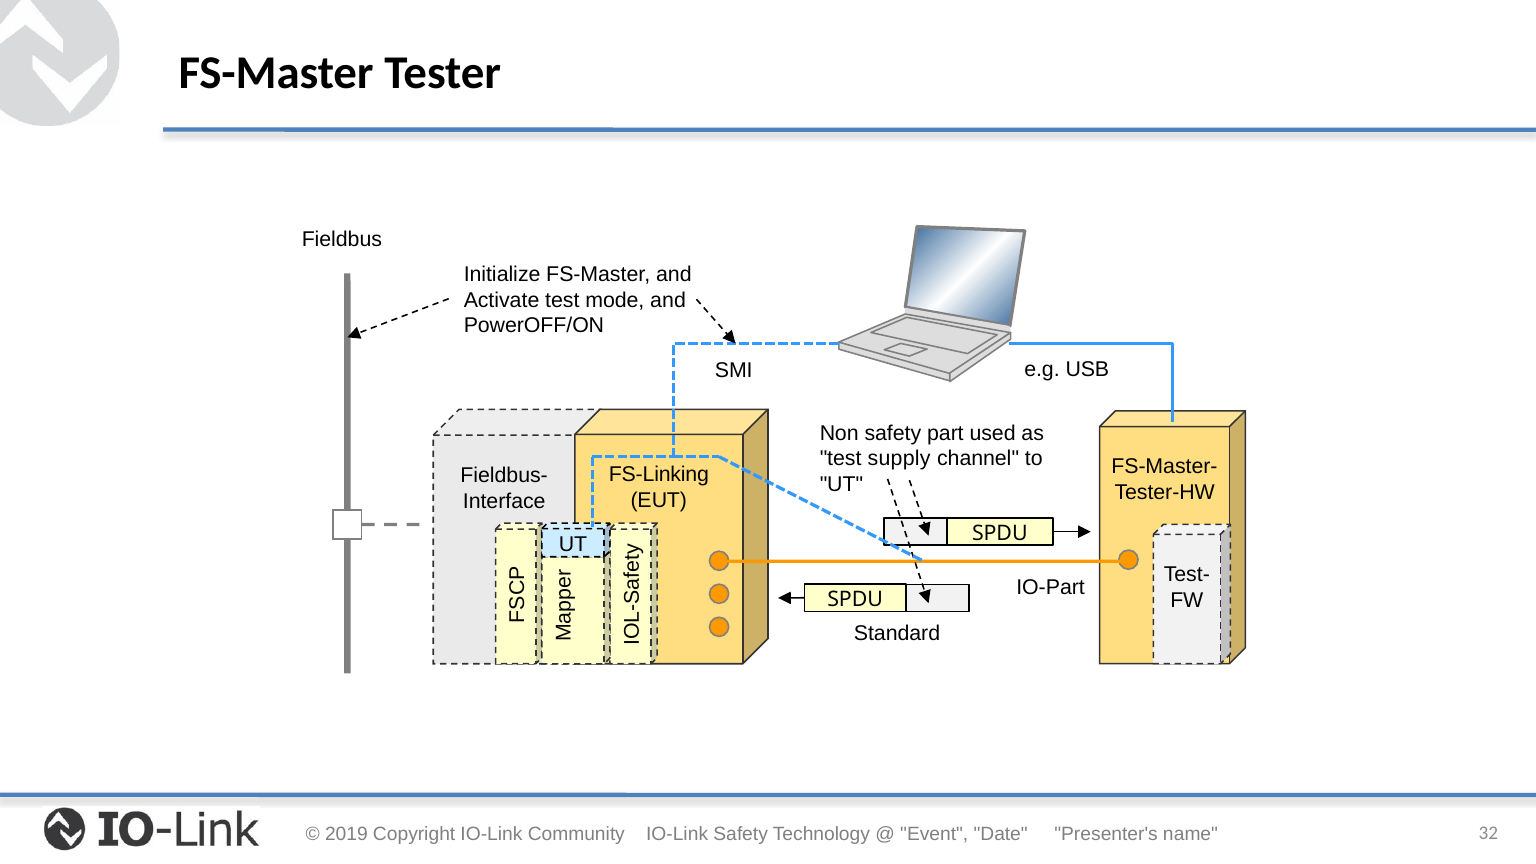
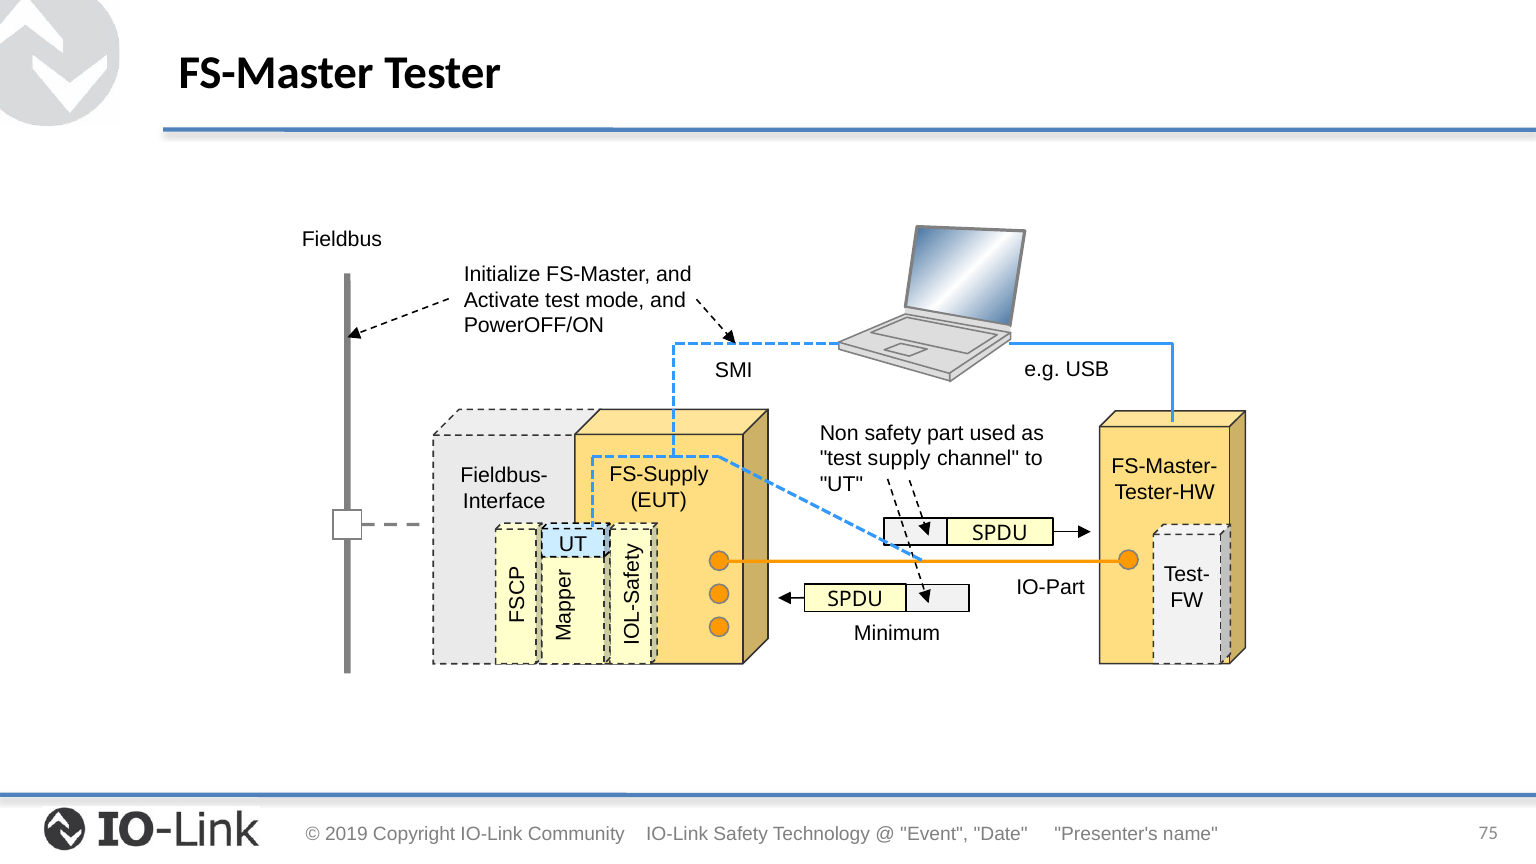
FS-Linking: FS-Linking -> FS-Supply
Standard: Standard -> Minimum
32: 32 -> 75
